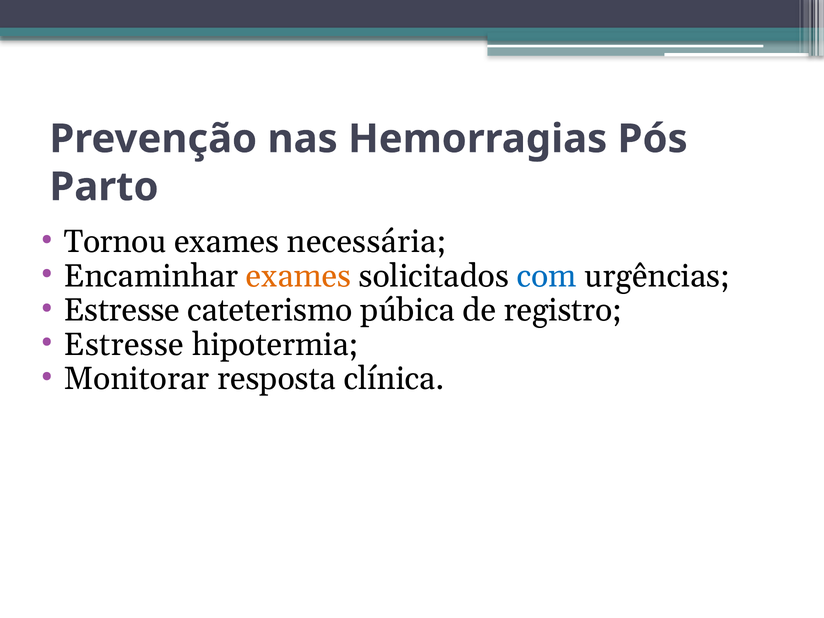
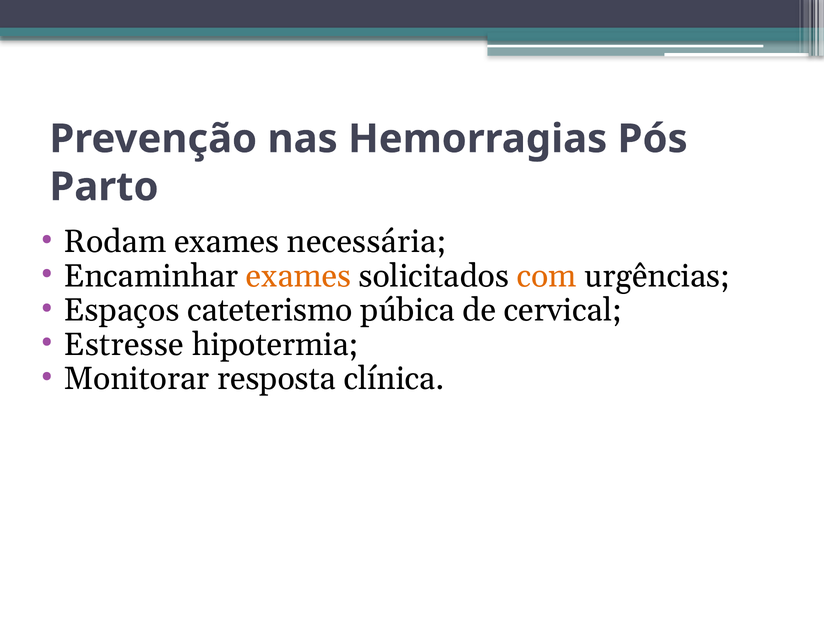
Tornou: Tornou -> Rodam
com colour: blue -> orange
Estresse at (122, 310): Estresse -> Espaços
registro: registro -> cervical
